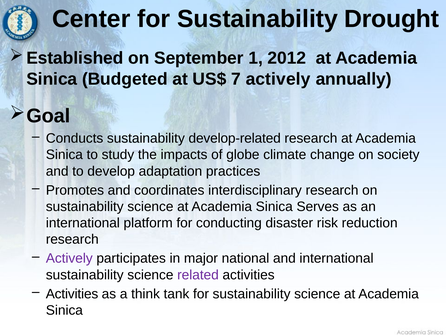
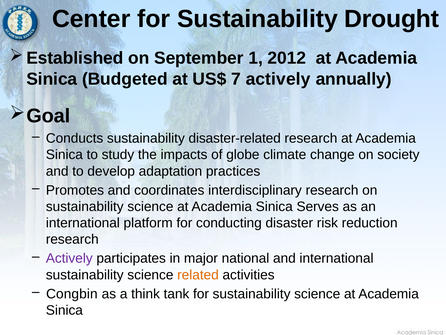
develop-related: develop-related -> disaster-related
related colour: purple -> orange
Activities at (72, 294): Activities -> Congbin
